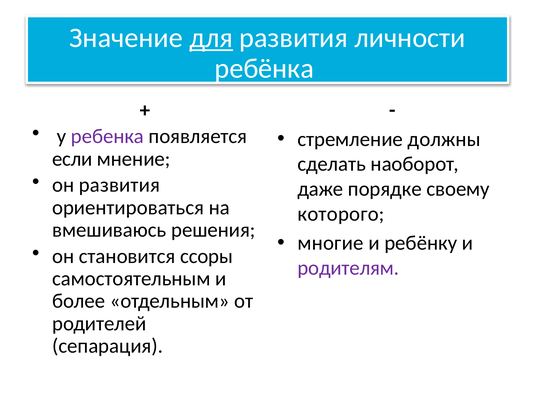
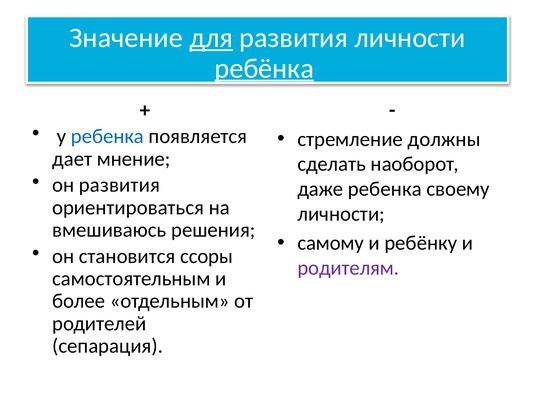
ребёнка underline: none -> present
ребенка at (107, 136) colour: purple -> blue
если: если -> дает
даже порядке: порядке -> ребенка
которого at (341, 214): которого -> личности
многие: многие -> самому
